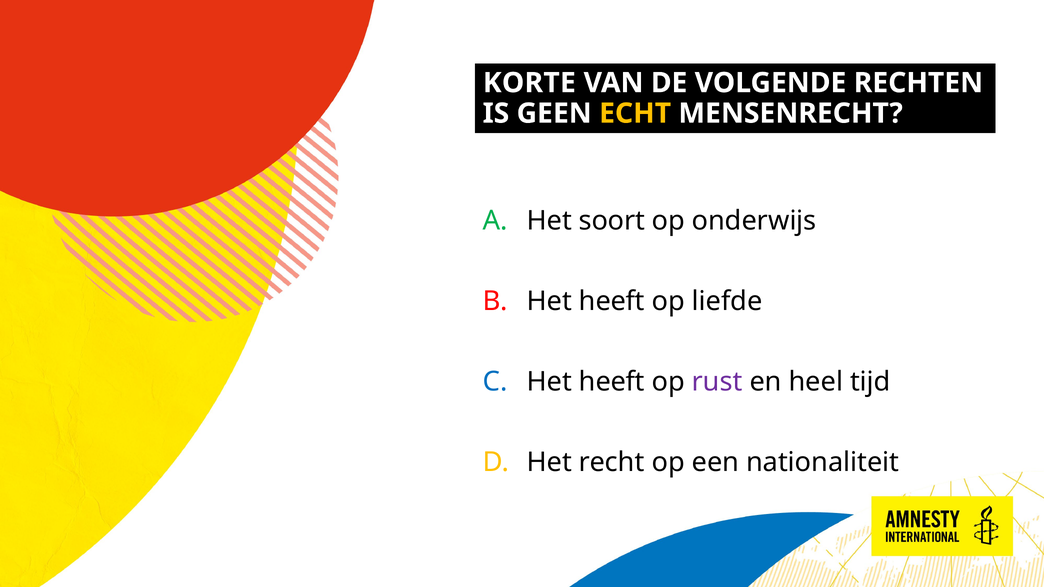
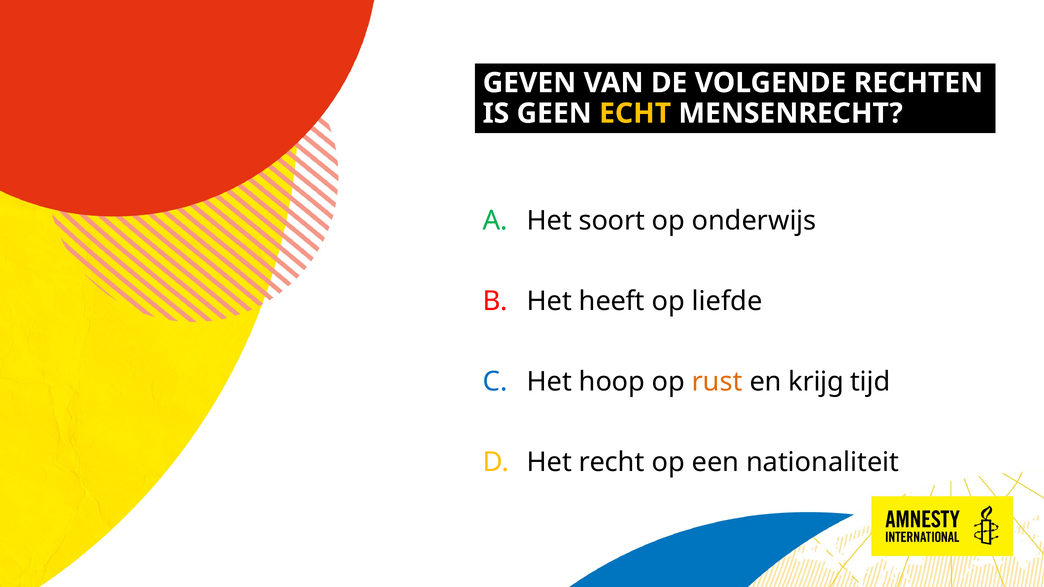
KORTE: KORTE -> GEVEN
heeft at (612, 382): heeft -> hoop
rust colour: purple -> orange
heel: heel -> krijg
